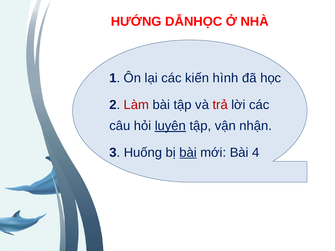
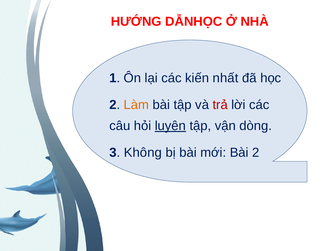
hình: hình -> nhất
Làm colour: red -> orange
nhận: nhận -> dòng
Huống: Huống -> Không
bài at (188, 153) underline: present -> none
Bài 4: 4 -> 2
